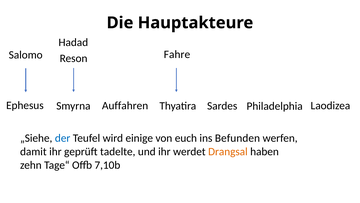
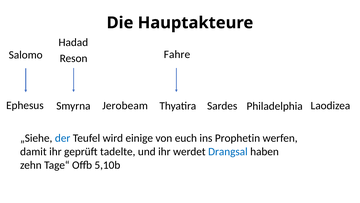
Auffahren: Auffahren -> Jerobeam
Befunden: Befunden -> Prophetin
Drangsal colour: orange -> blue
7,10b: 7,10b -> 5,10b
